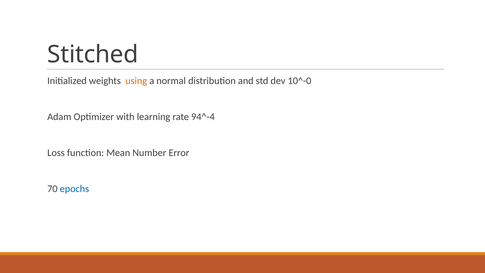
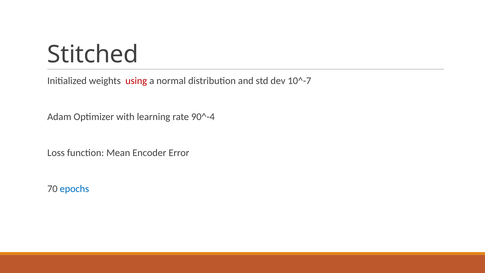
using colour: orange -> red
10^-0: 10^-0 -> 10^-7
94^-4: 94^-4 -> 90^-4
Number: Number -> Encoder
